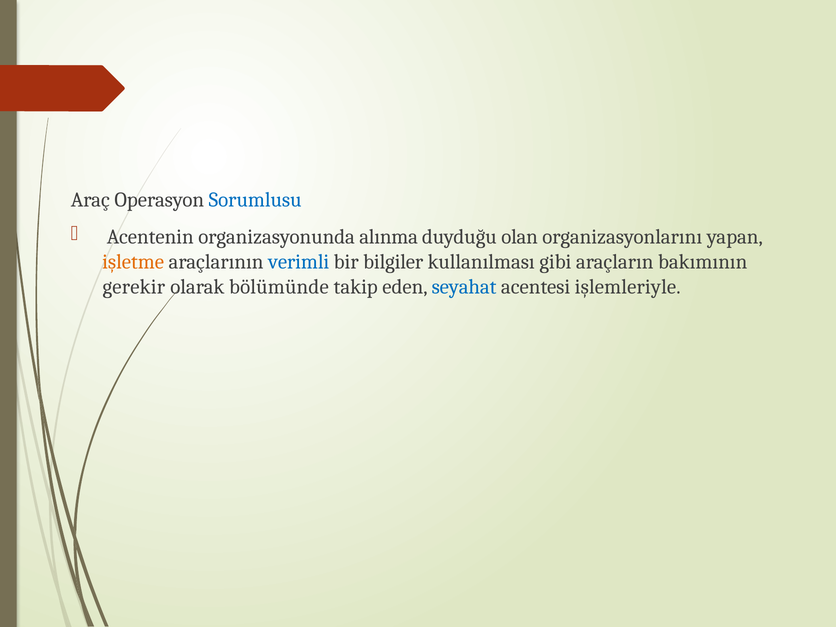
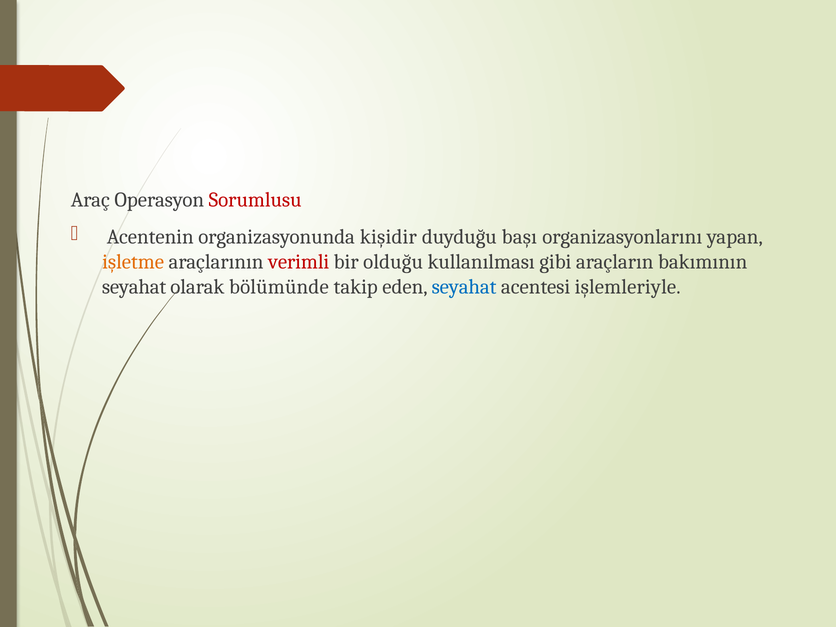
Sorumlusu colour: blue -> red
alınma: alınma -> kişidir
olan: olan -> başı
verimli colour: blue -> red
bilgiler: bilgiler -> olduğu
gerekir at (134, 287): gerekir -> seyahat
